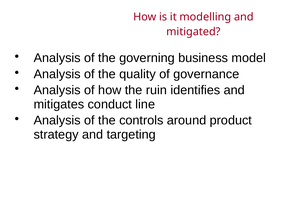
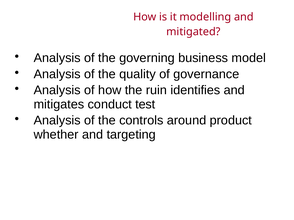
line: line -> test
strategy: strategy -> whether
